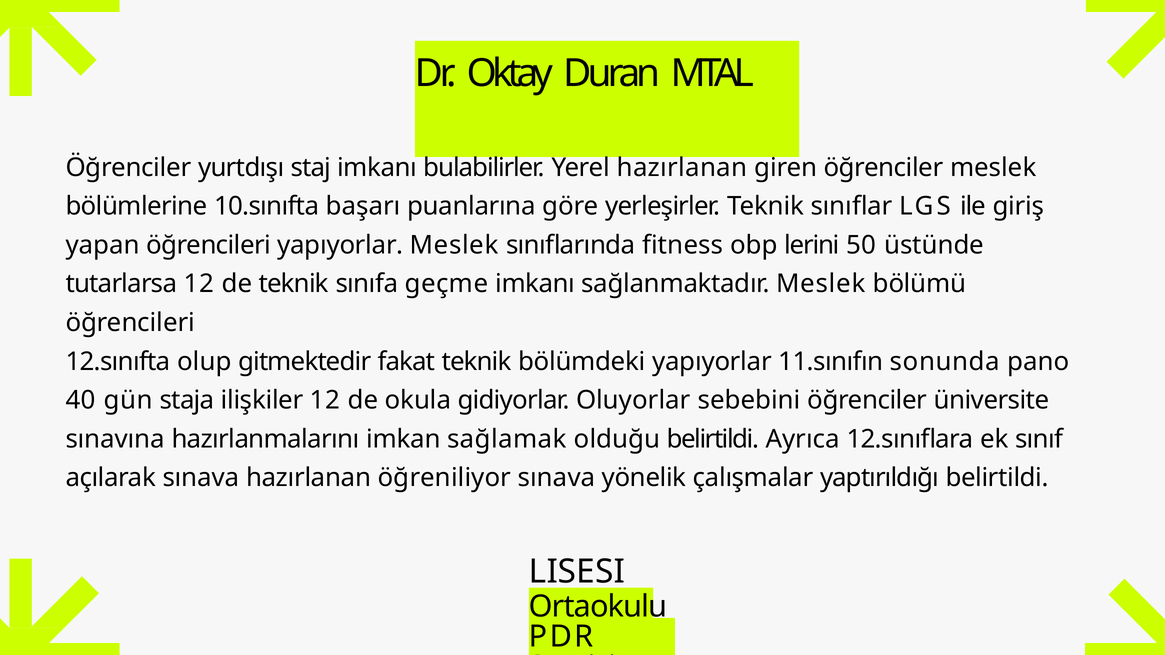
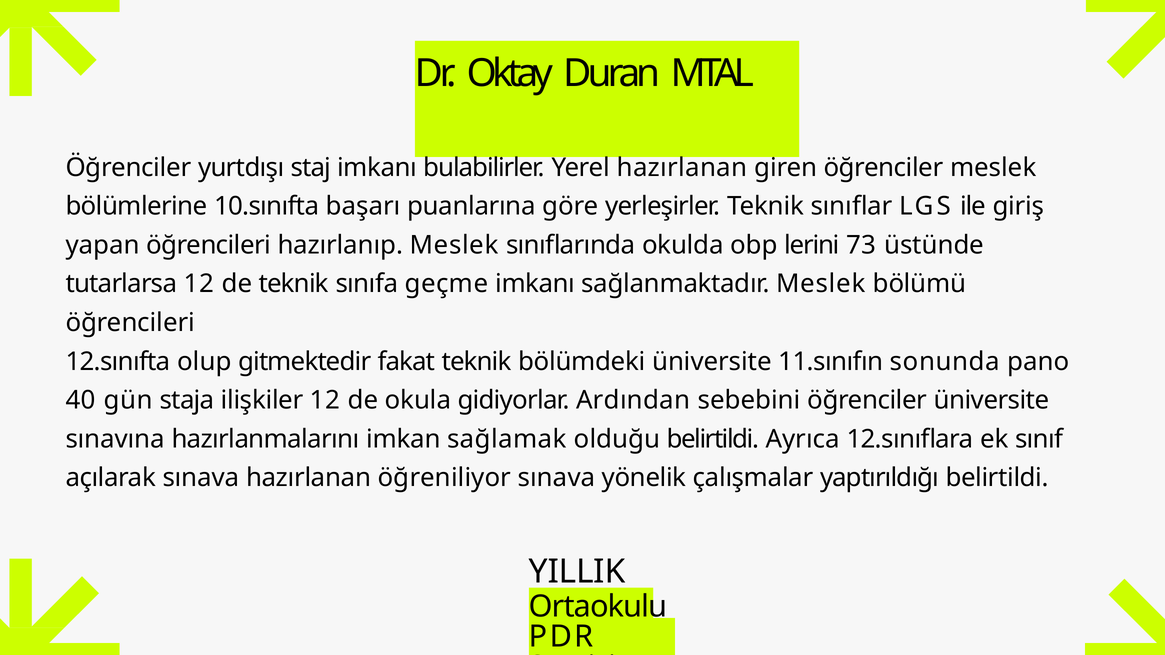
öğrencileri yapıyorlar: yapıyorlar -> hazırlanıp
fitness: fitness -> okulda
50: 50 -> 73
bölümdeki yapıyorlar: yapıyorlar -> üniversite
Oluyorlar: Oluyorlar -> Ardından
LISESI: LISESI -> YILLIK
